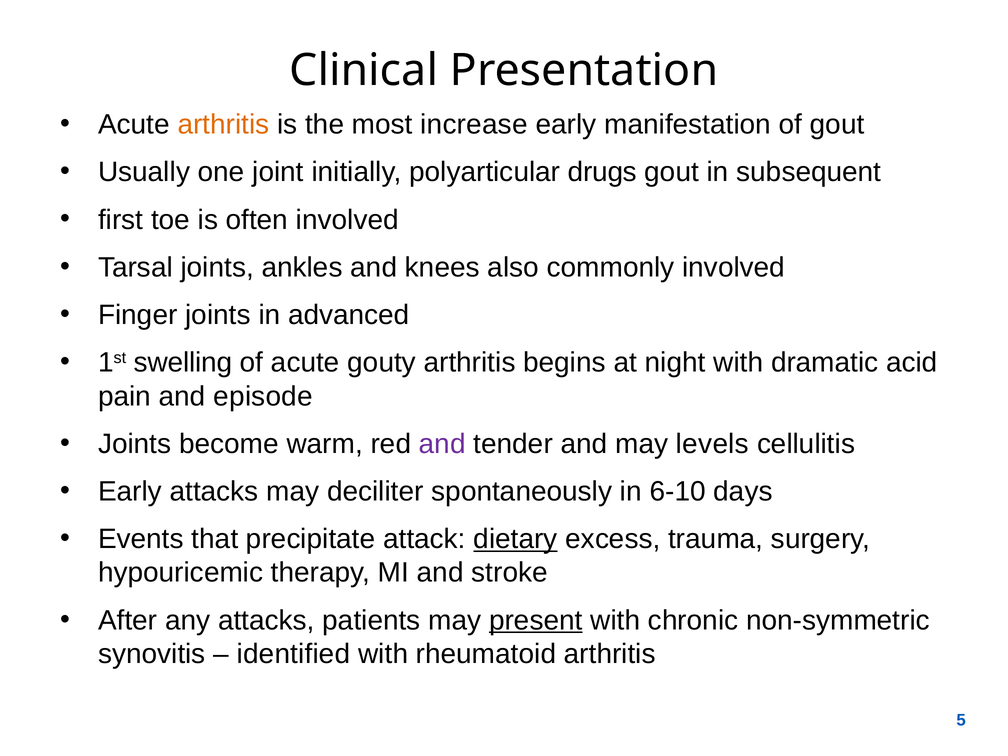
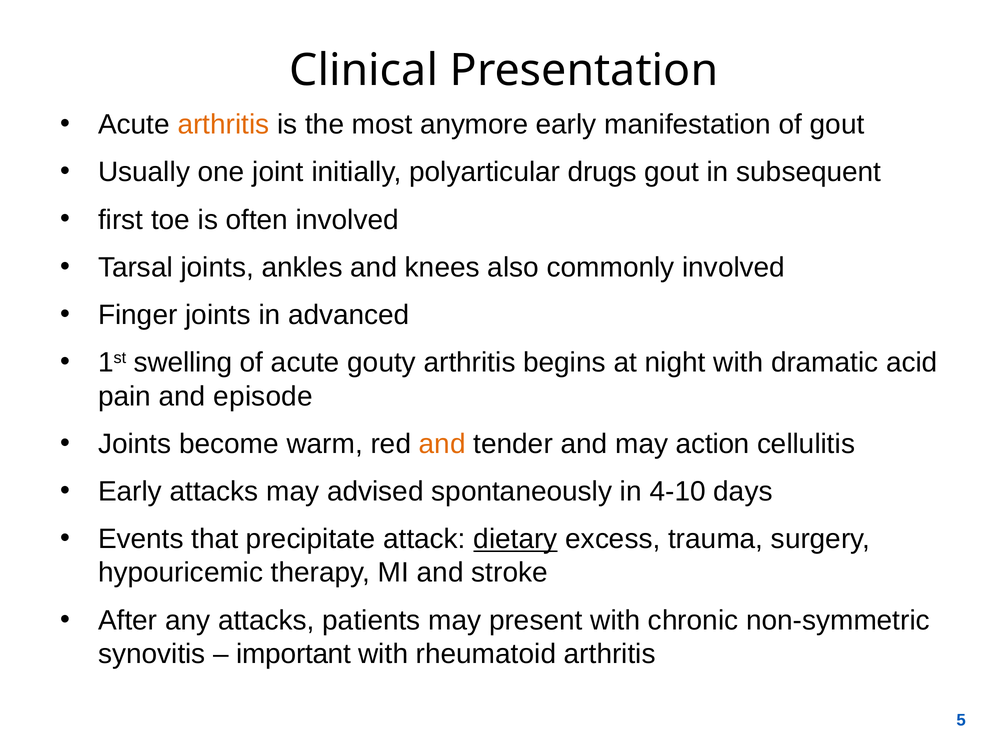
increase: increase -> anymore
and at (442, 444) colour: purple -> orange
levels: levels -> action
deciliter: deciliter -> advised
6-10: 6-10 -> 4-10
present underline: present -> none
identified: identified -> important
